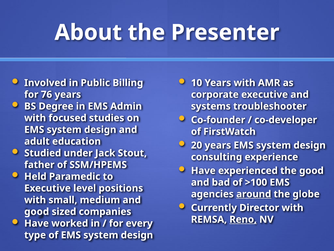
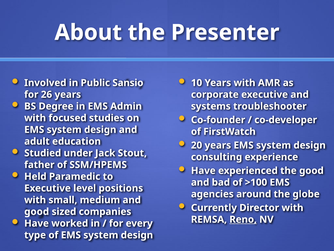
Billing: Billing -> Sansio
76: 76 -> 26
around underline: present -> none
